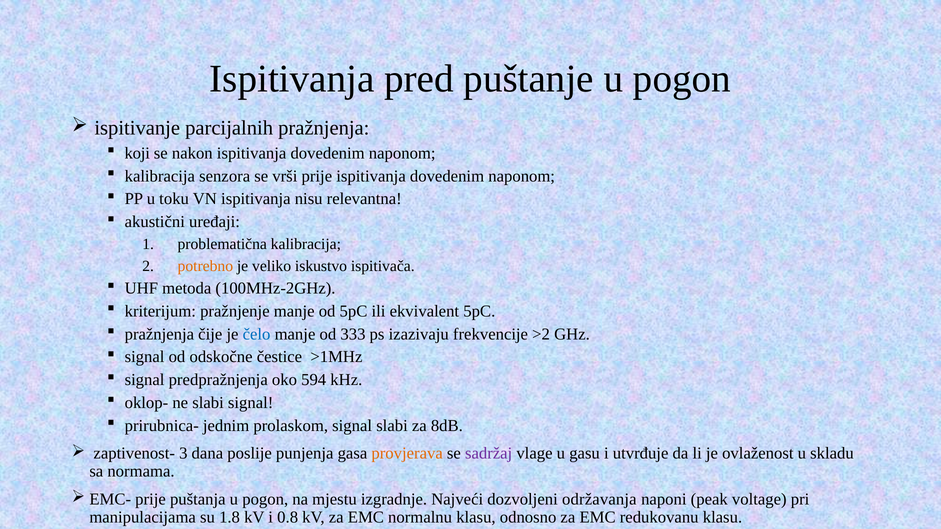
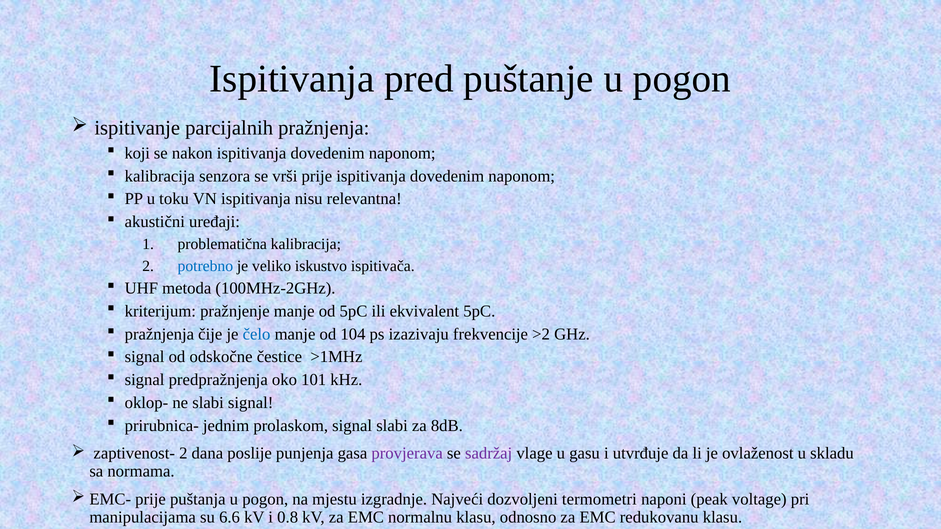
potrebno colour: orange -> blue
333: 333 -> 104
594: 594 -> 101
zaptivenost- 3: 3 -> 2
provjerava colour: orange -> purple
održavanja: održavanja -> termometri
1.8: 1.8 -> 6.6
